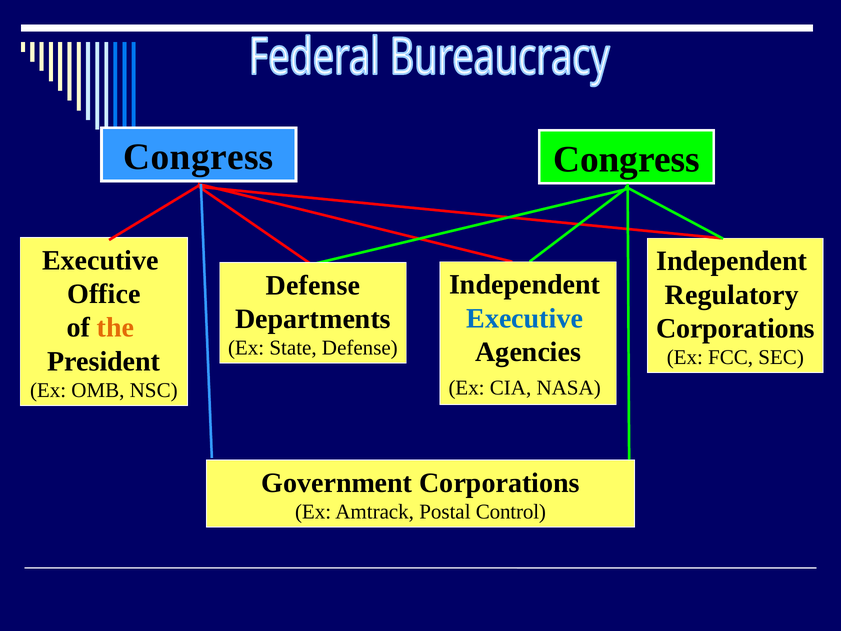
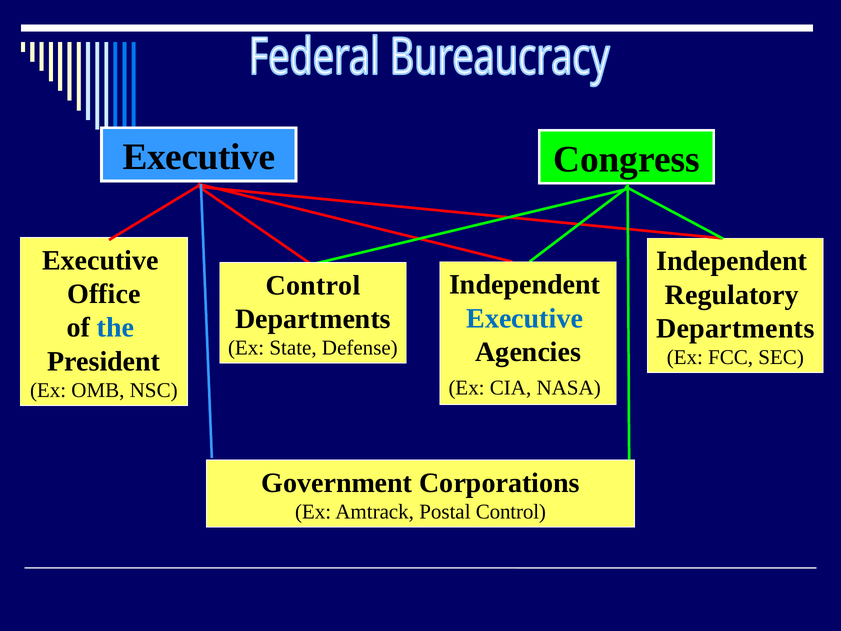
Congress at (198, 157): Congress -> Executive
Defense at (313, 285): Defense -> Control
the colour: orange -> blue
Corporations at (735, 328): Corporations -> Departments
